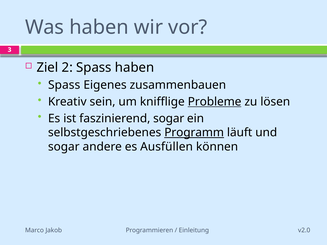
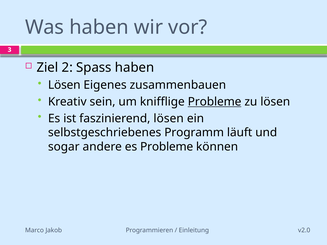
Spass at (64, 85): Spass -> Lösen
faszinierend sogar: sogar -> lösen
Programm underline: present -> none
es Ausfüllen: Ausfüllen -> Probleme
